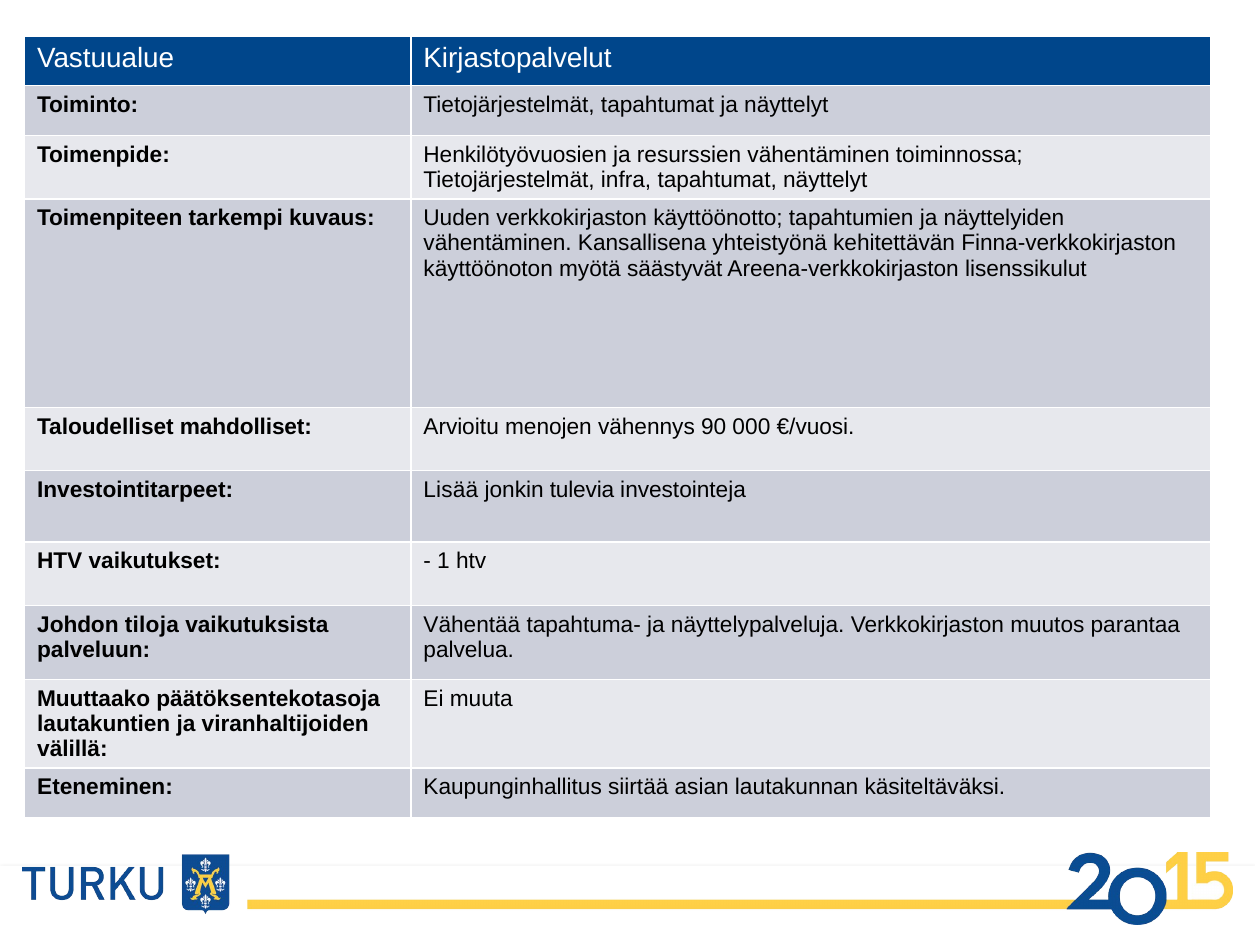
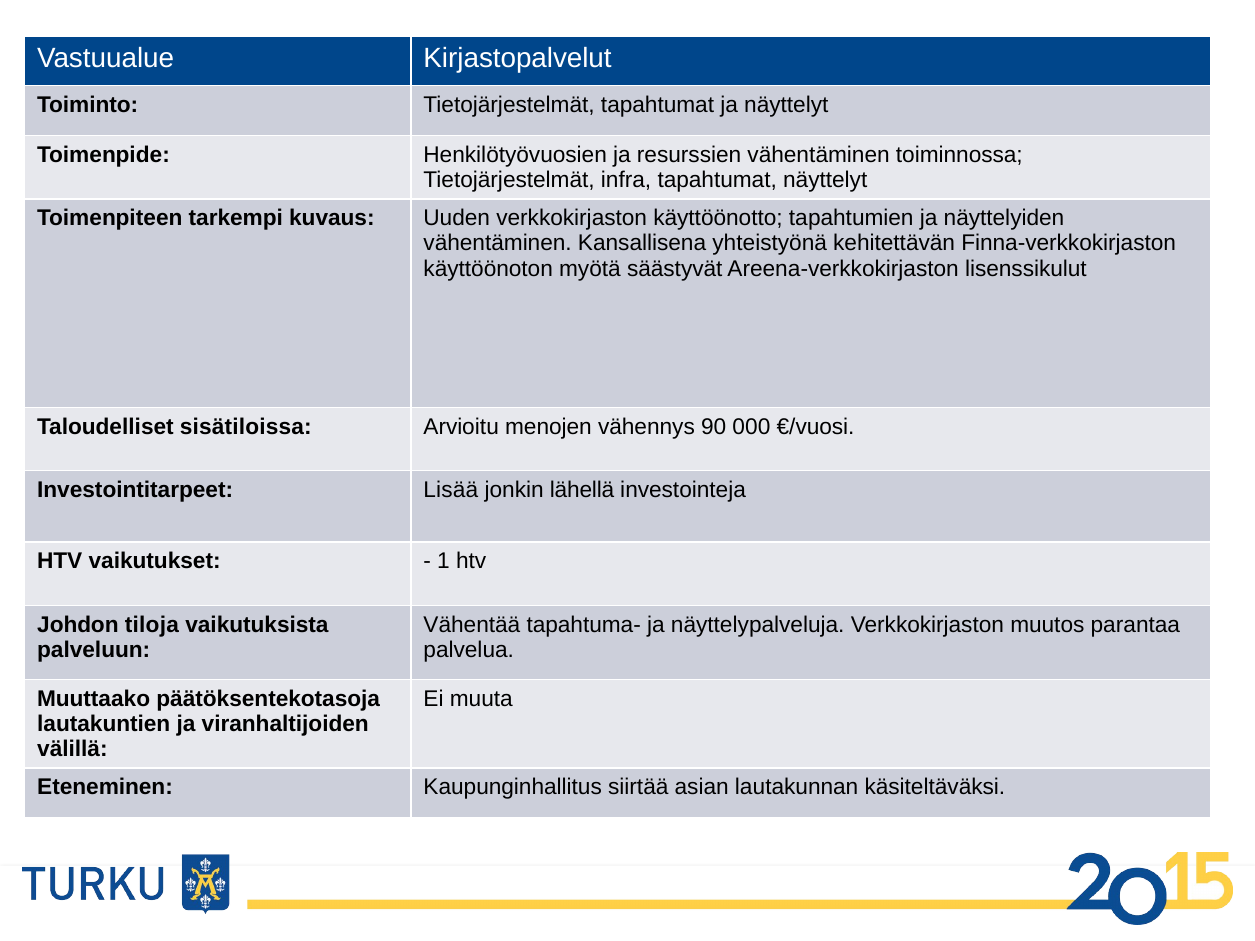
mahdolliset: mahdolliset -> sisätiloissa
tulevia: tulevia -> lähellä
